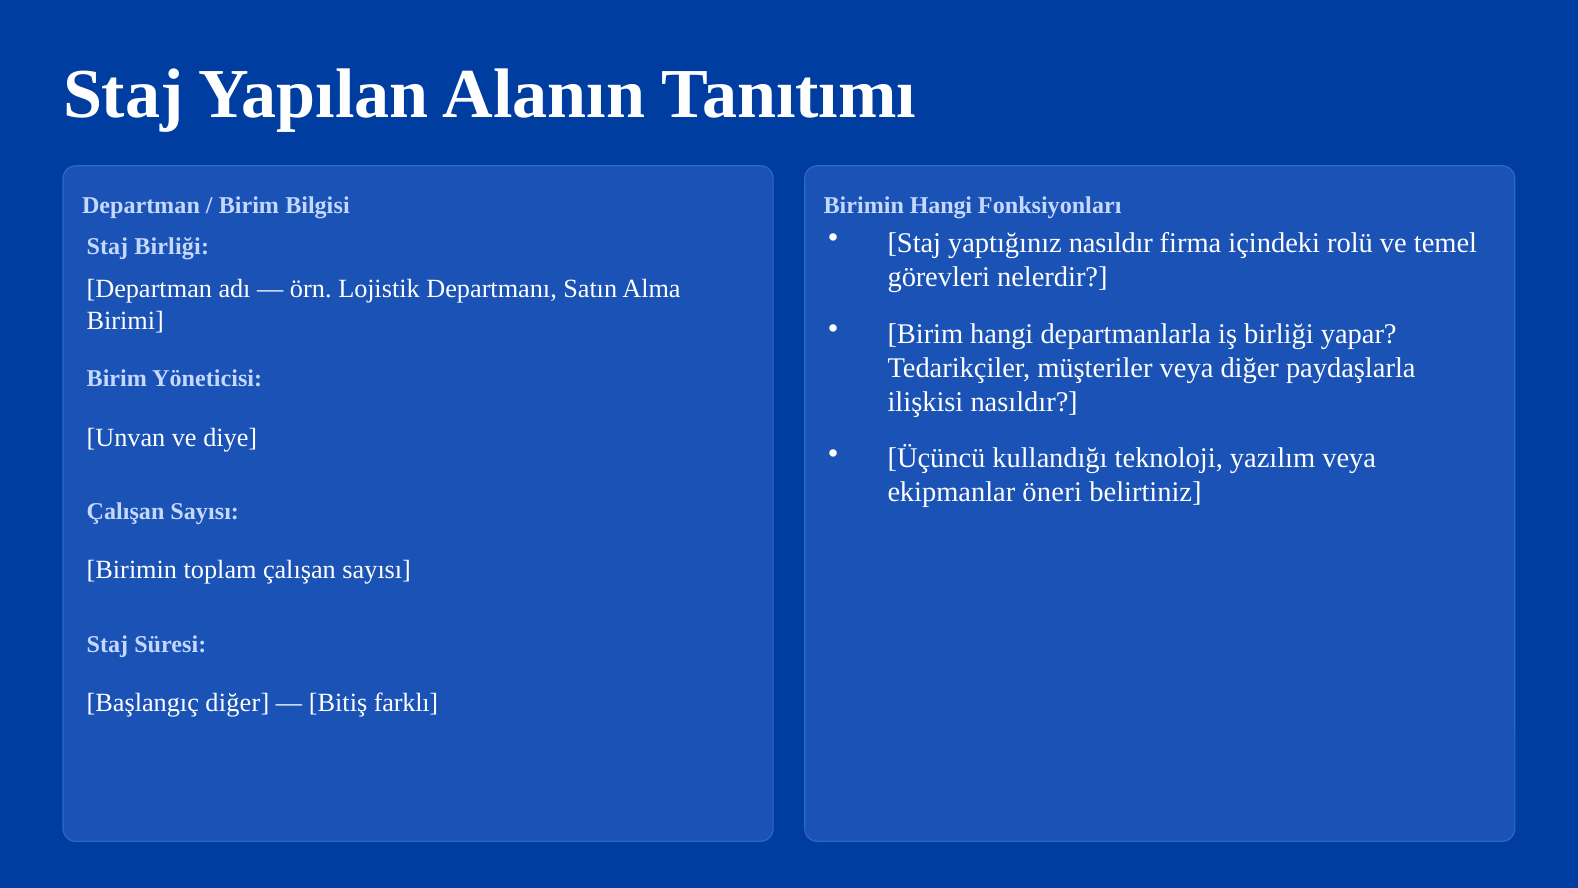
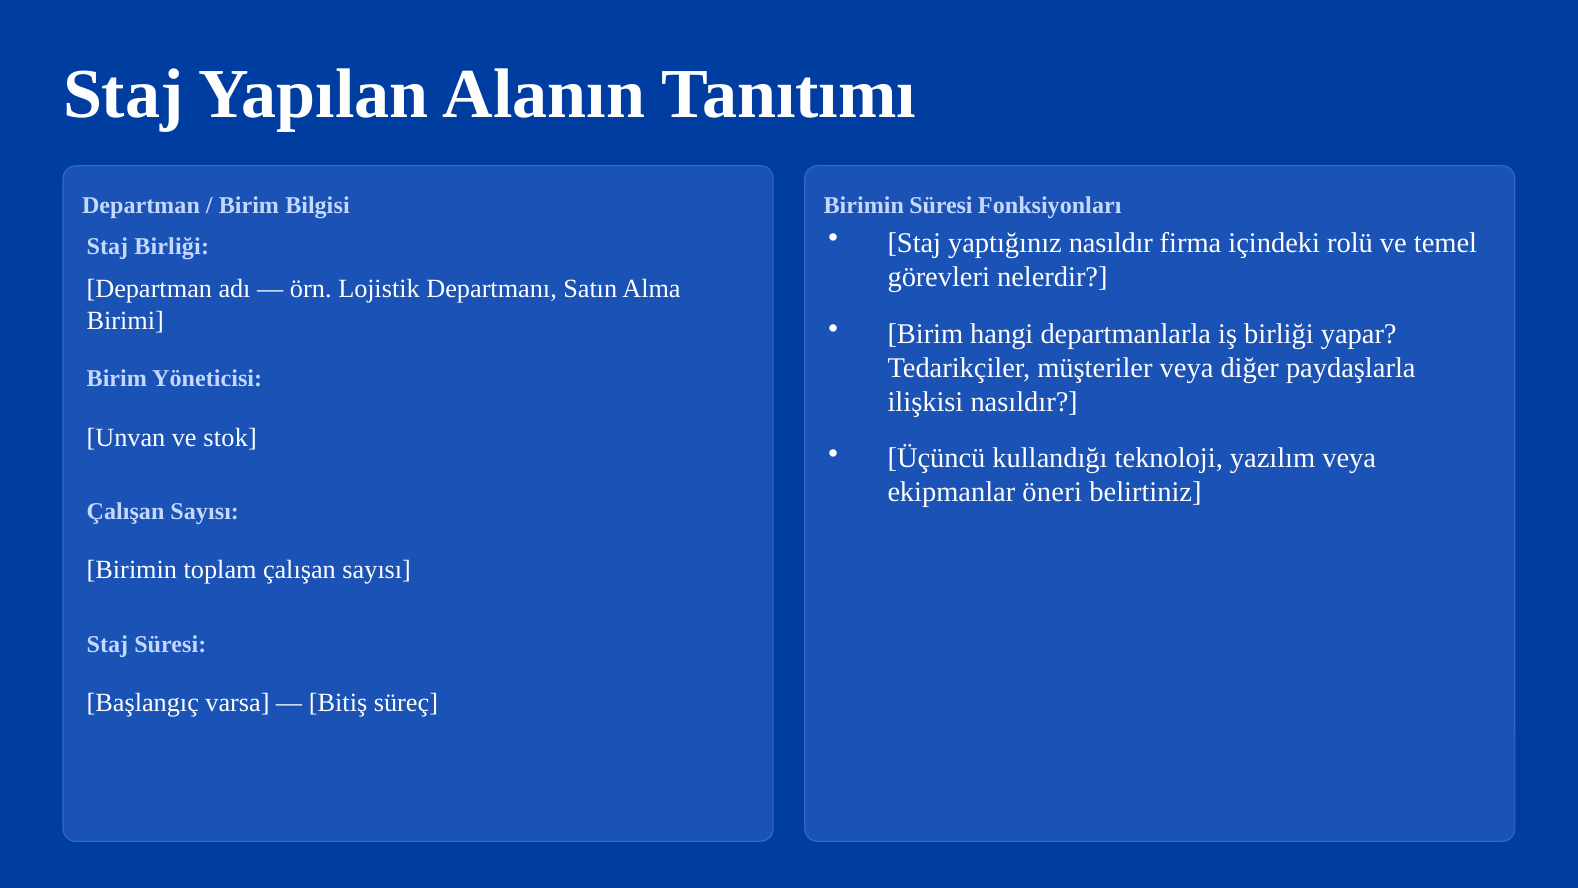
Birimin Hangi: Hangi -> Süresi
diye: diye -> stok
Başlangıç diğer: diğer -> varsa
farklı: farklı -> süreç
